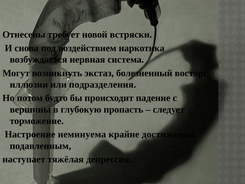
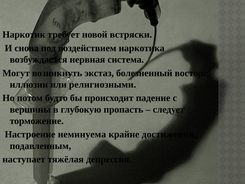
Отнесены: Отнесены -> Наркотик
подразделения: подразделения -> религиозными
